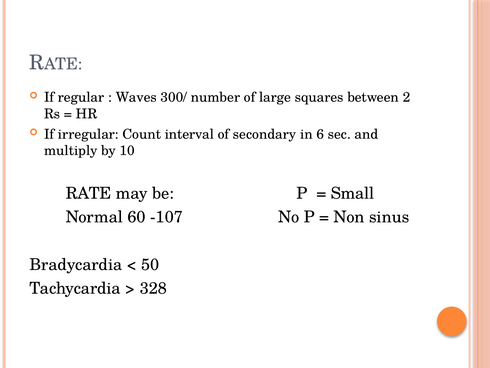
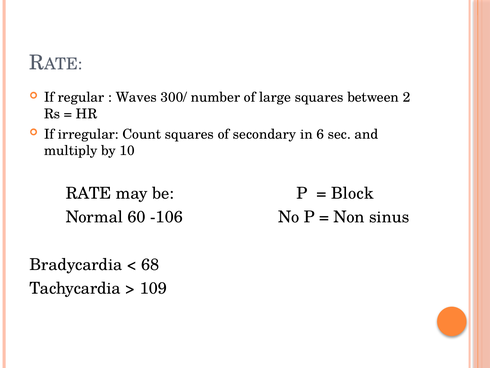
Count interval: interval -> squares
Small: Small -> Block
-107: -107 -> -106
50: 50 -> 68
328: 328 -> 109
